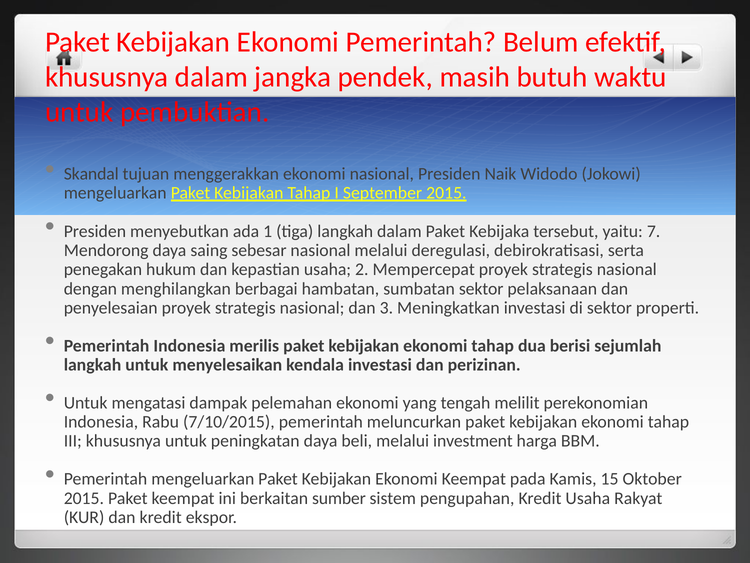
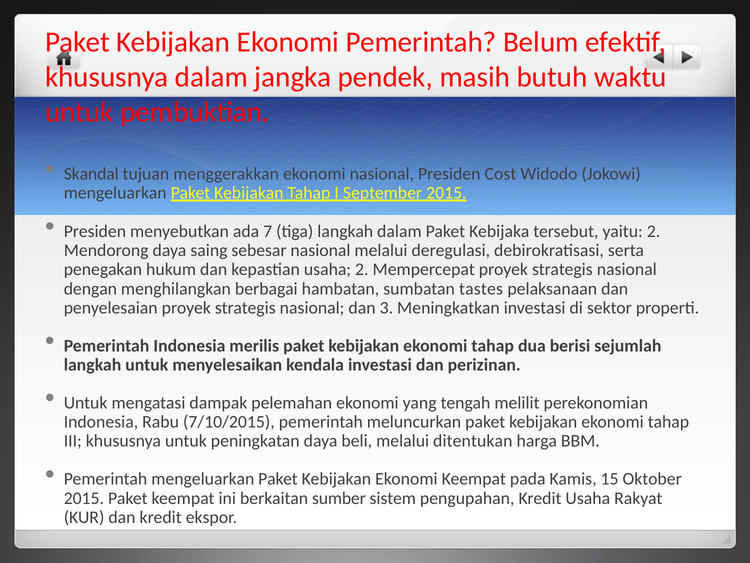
Naik: Naik -> Cost
1: 1 -> 7
yaitu 7: 7 -> 2
sumbatan sektor: sektor -> tastes
investment: investment -> ditentukan
